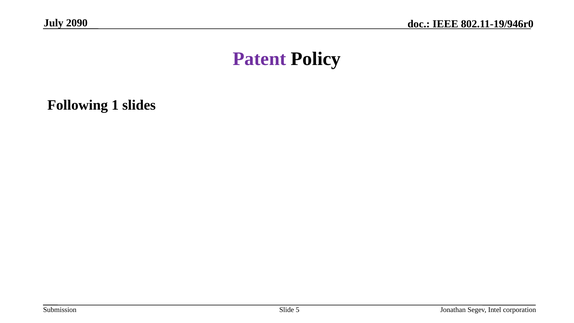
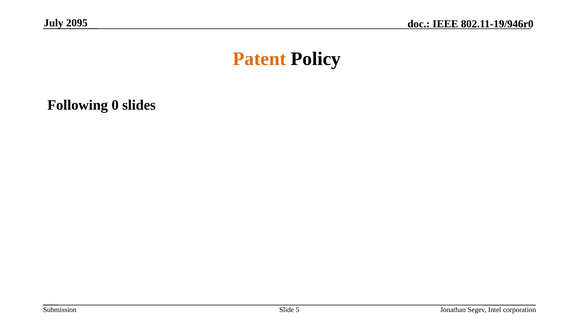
2090: 2090 -> 2095
Patent colour: purple -> orange
1: 1 -> 0
